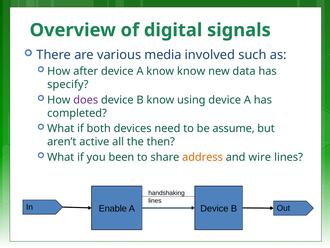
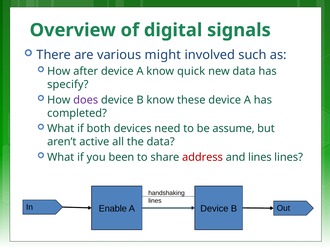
media: media -> might
know know: know -> quick
using: using -> these
the then: then -> data
address colour: orange -> red
and wire: wire -> lines
